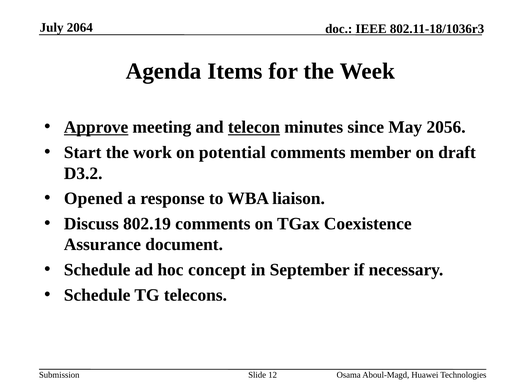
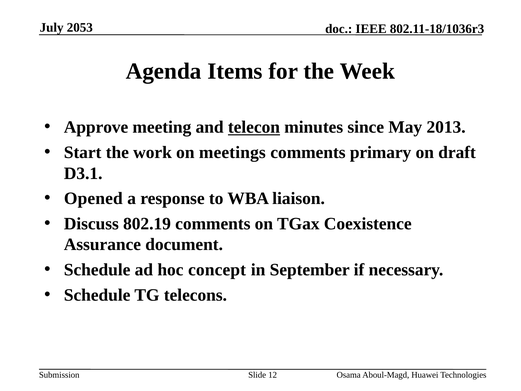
2064: 2064 -> 2053
Approve underline: present -> none
2056: 2056 -> 2013
potential: potential -> meetings
member: member -> primary
D3.2: D3.2 -> D3.1
